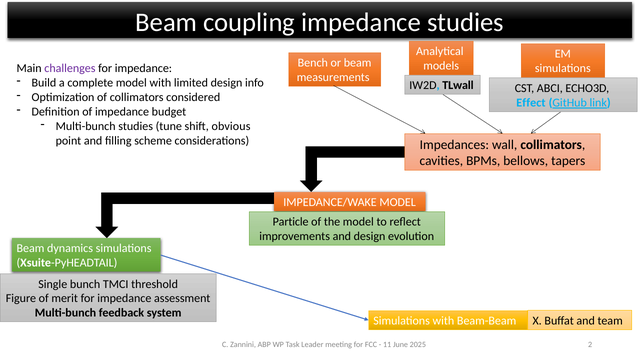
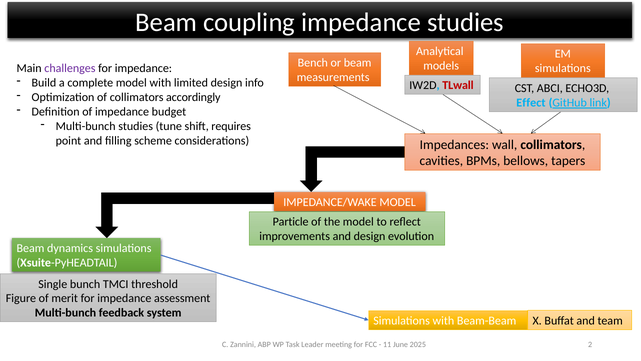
TLwall colour: black -> red
considered: considered -> accordingly
obvious: obvious -> requires
